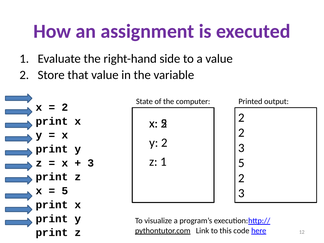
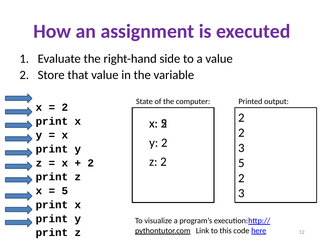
z 1: 1 -> 2
3 at (91, 163): 3 -> 2
